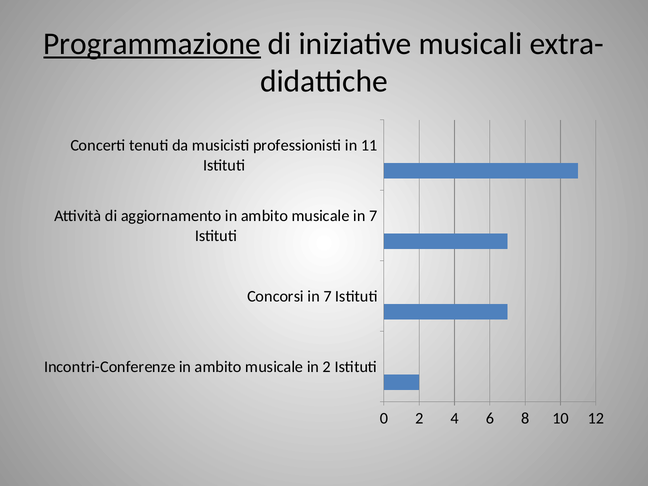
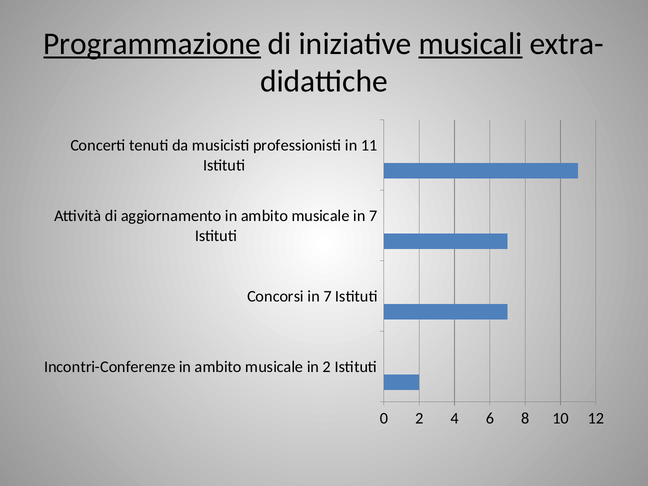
musicali underline: none -> present
